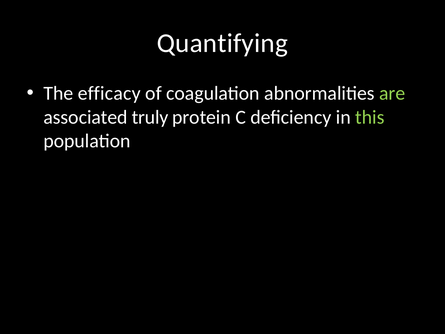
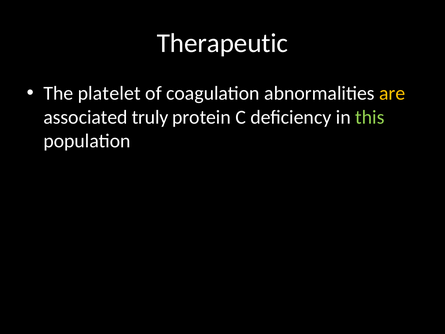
Quantifying: Quantifying -> Therapeutic
efficacy: efficacy -> platelet
are colour: light green -> yellow
